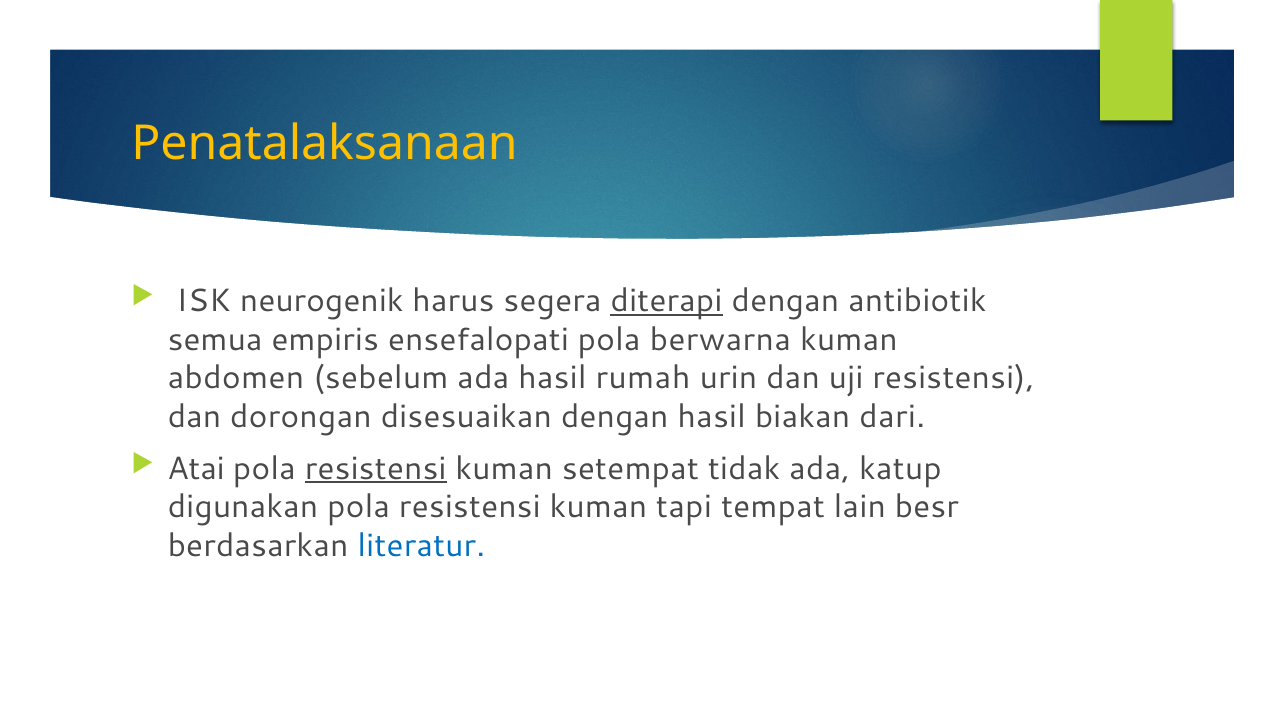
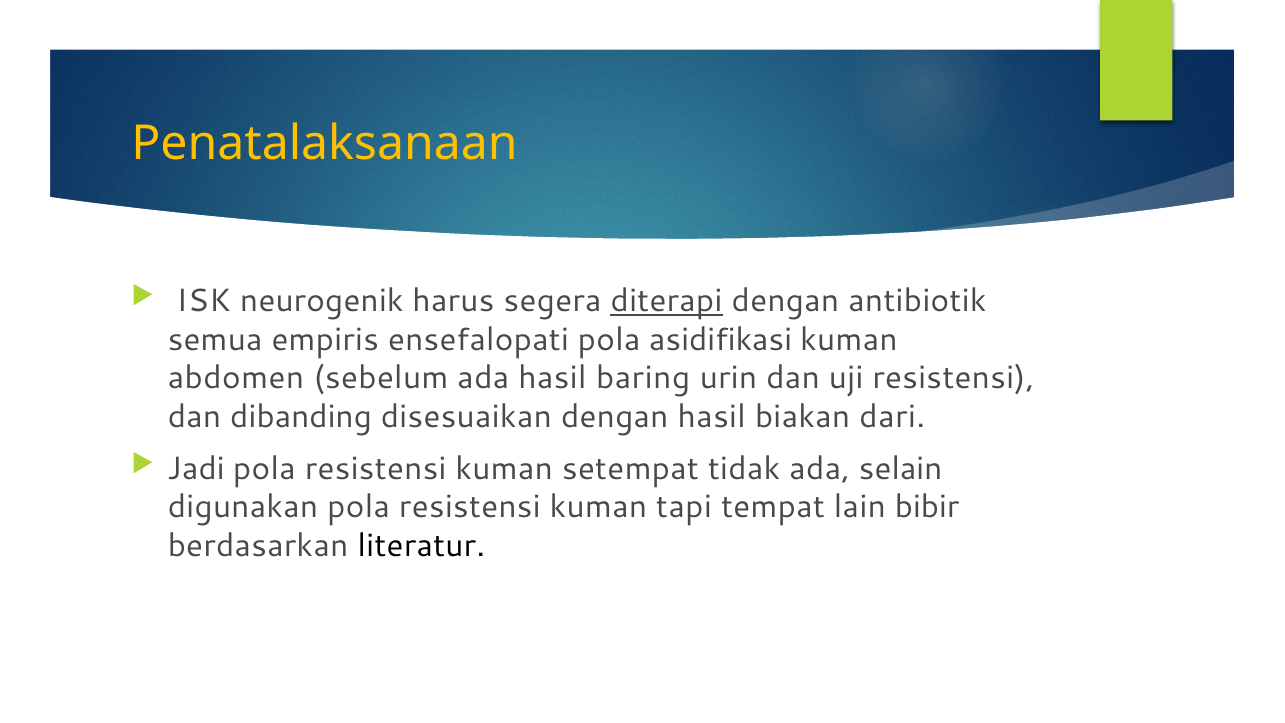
berwarna: berwarna -> asidifikasi
rumah: rumah -> baring
dorongan: dorongan -> dibanding
Atai: Atai -> Jadi
resistensi at (376, 468) underline: present -> none
katup: katup -> selain
besr: besr -> bibir
literatur colour: blue -> black
